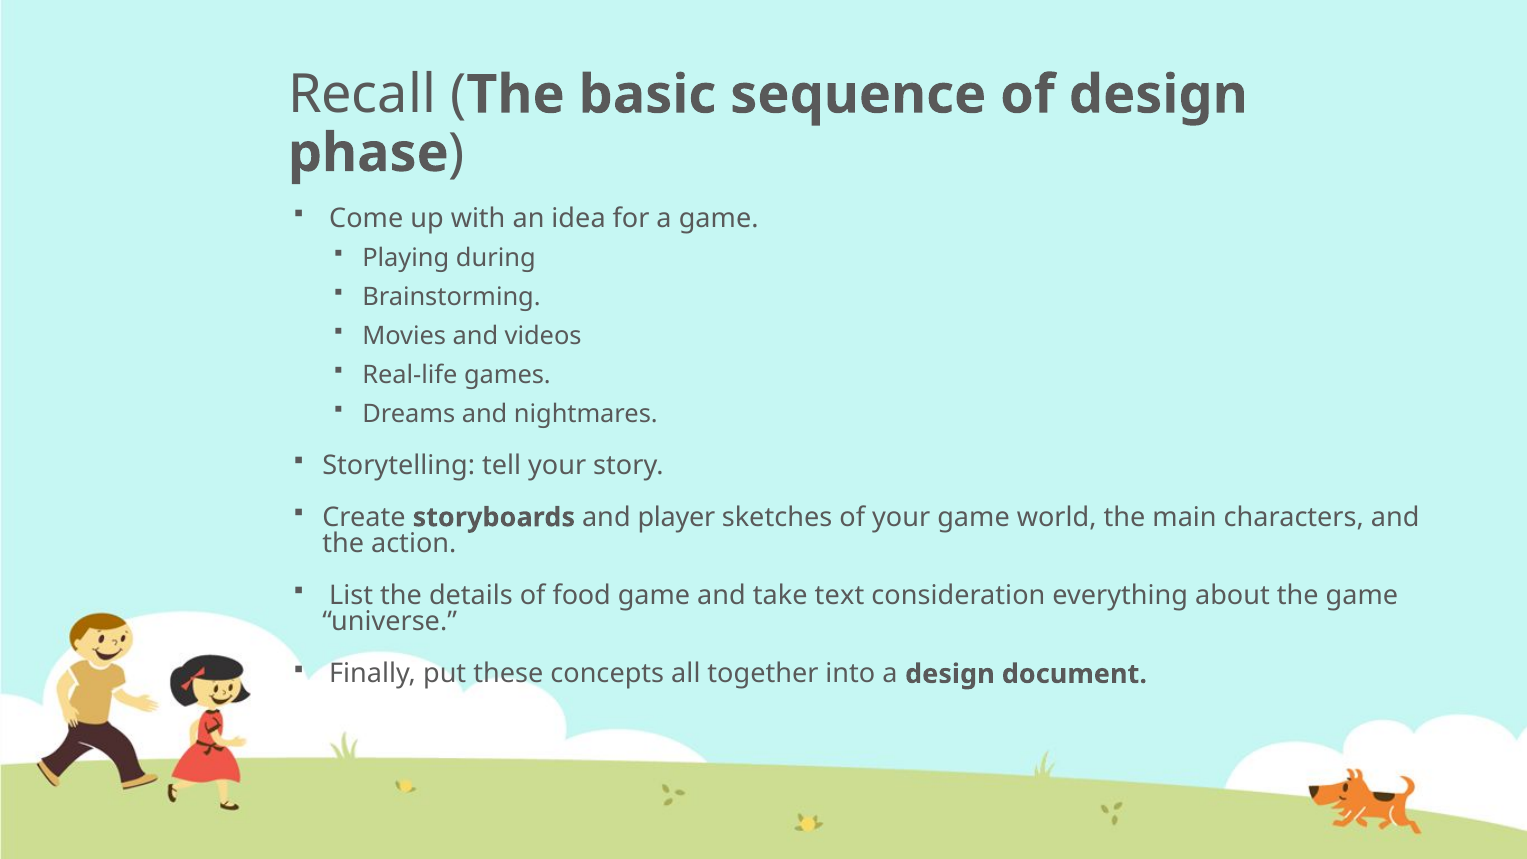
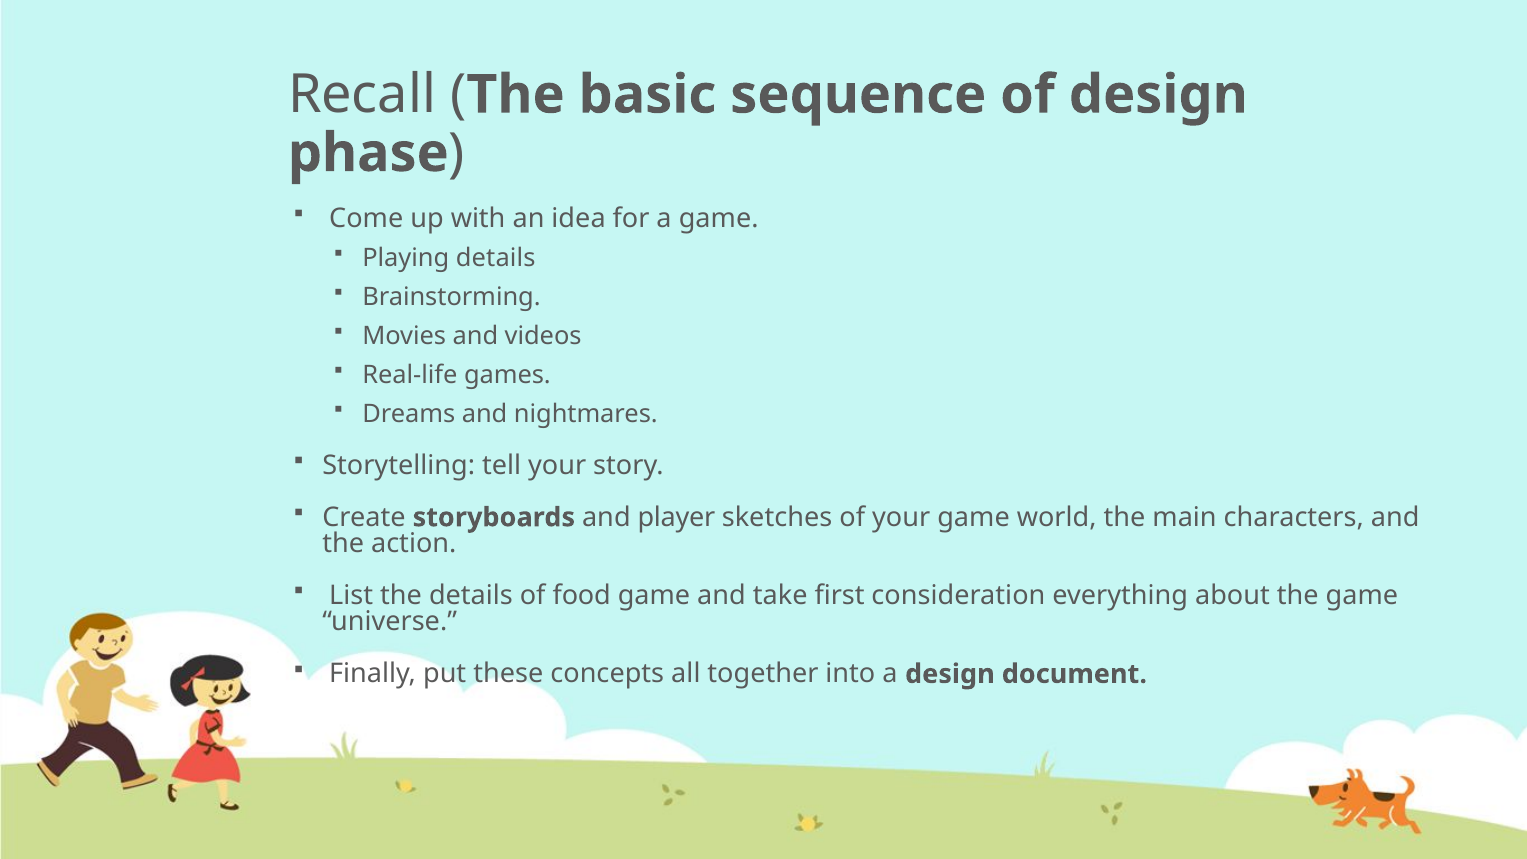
Playing during: during -> details
text: text -> first
